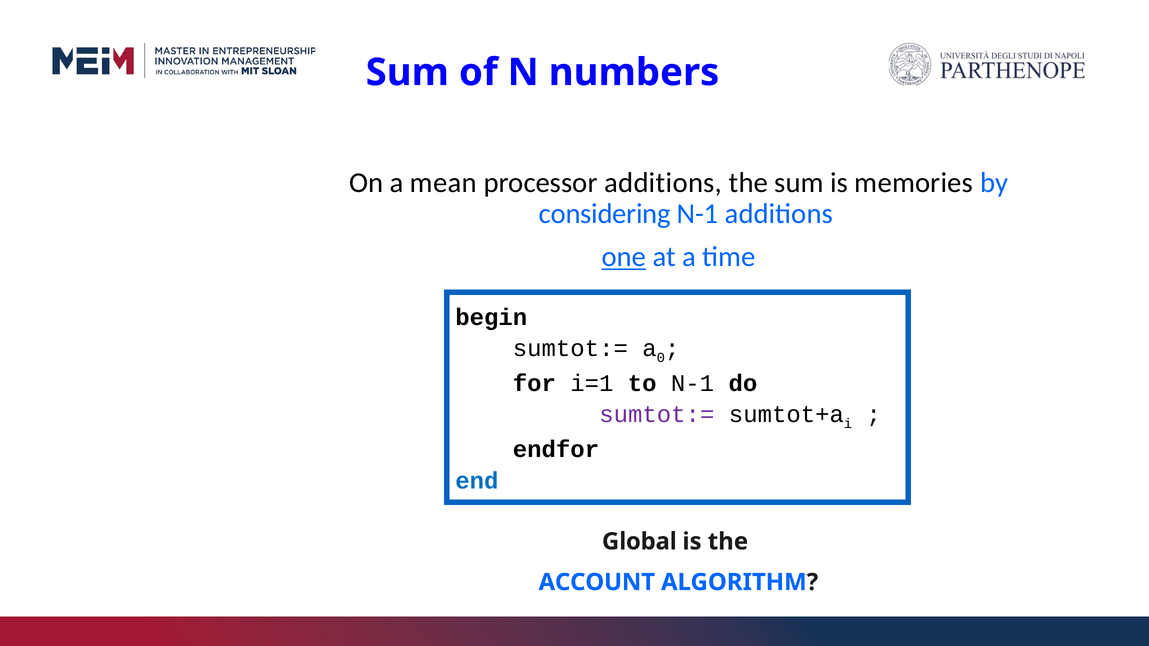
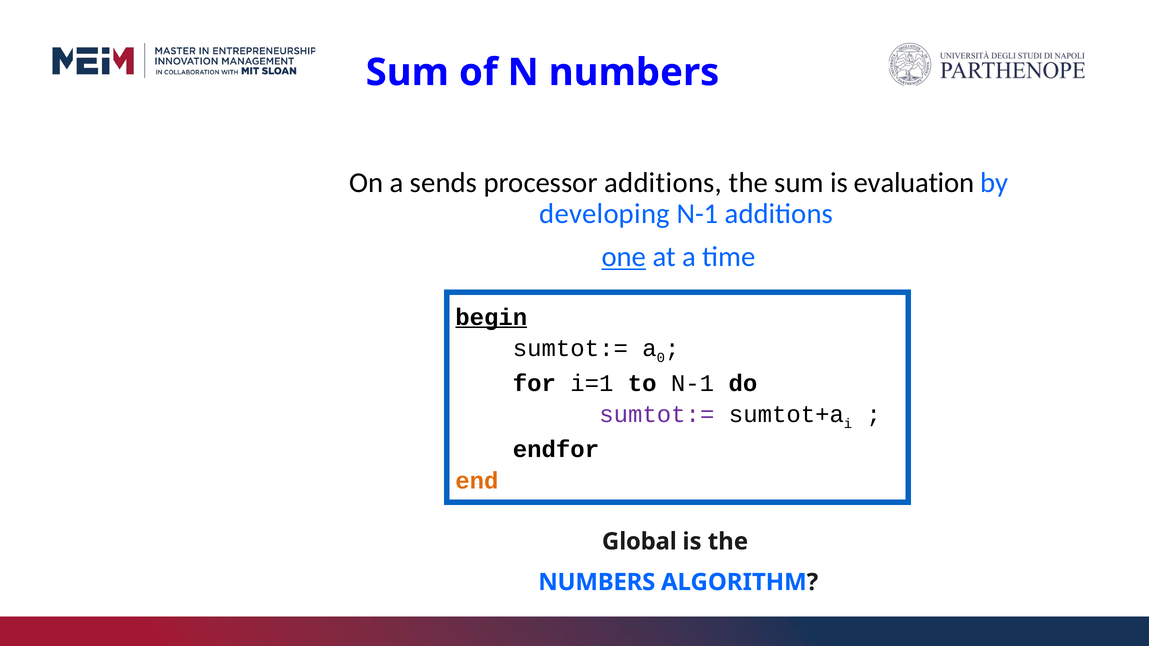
mean: mean -> sends
memories: memories -> evaluation
considering: considering -> developing
begin underline: none -> present
end colour: blue -> orange
ACCOUNT at (597, 582): ACCOUNT -> NUMBERS
